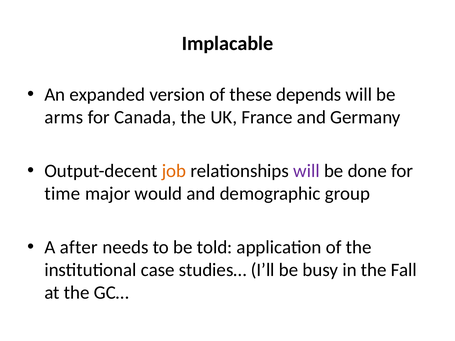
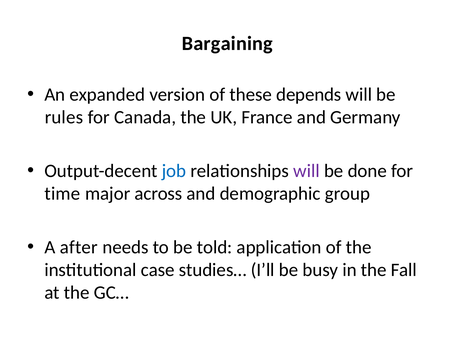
Implacable: Implacable -> Bargaining
arms: arms -> rules
job colour: orange -> blue
would: would -> across
